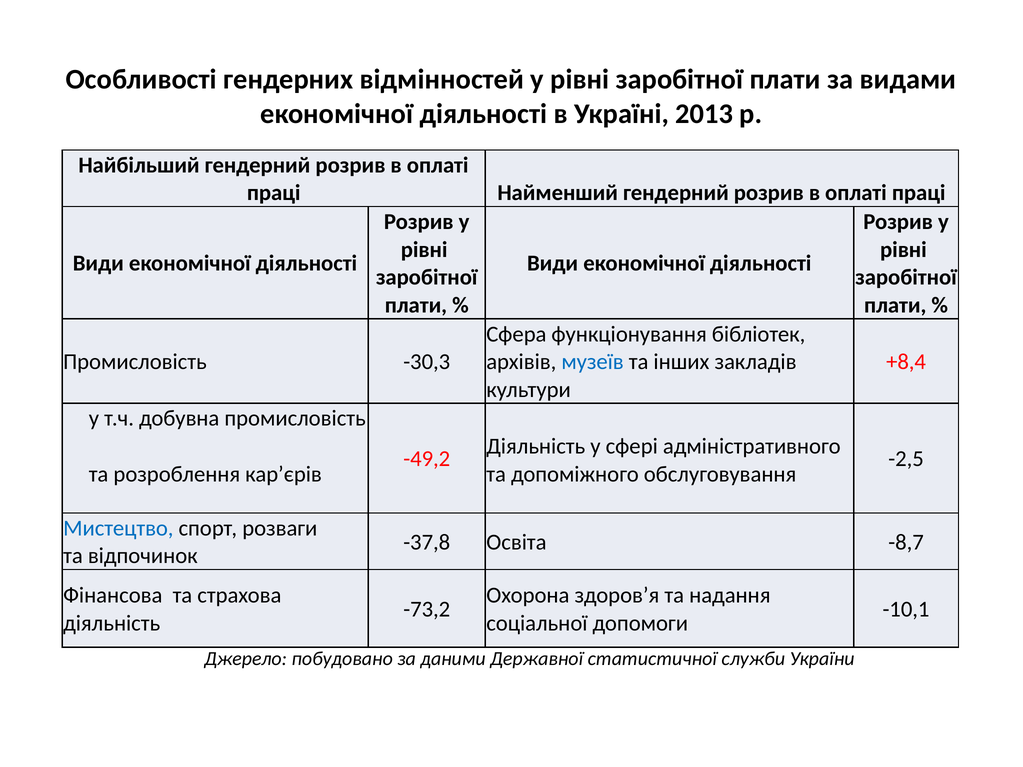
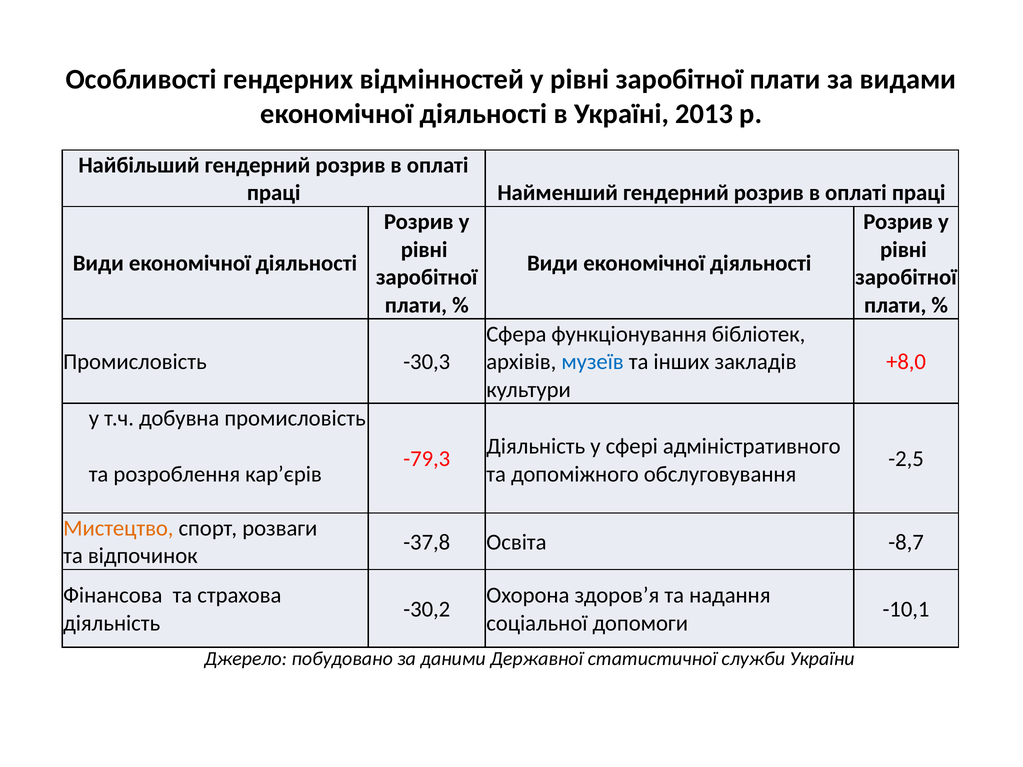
+8,4: +8,4 -> +8,0
-49,2: -49,2 -> -79,3
Мистецтво colour: blue -> orange
-73,2: -73,2 -> -30,2
